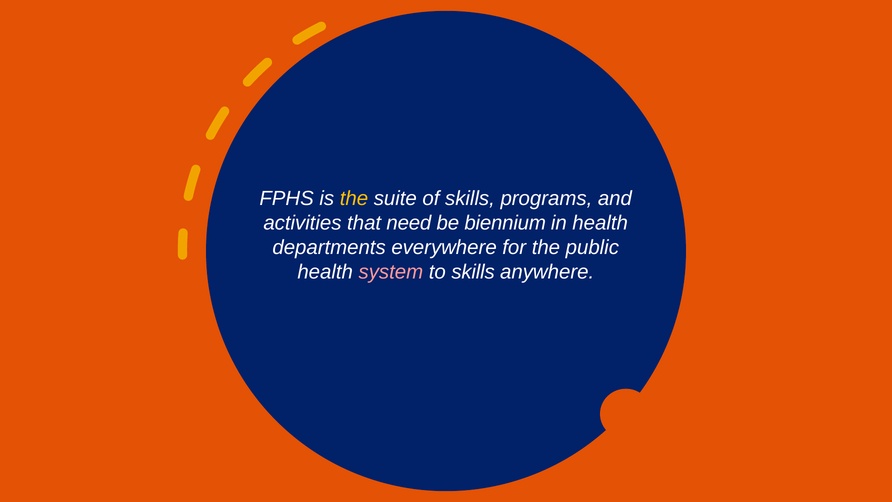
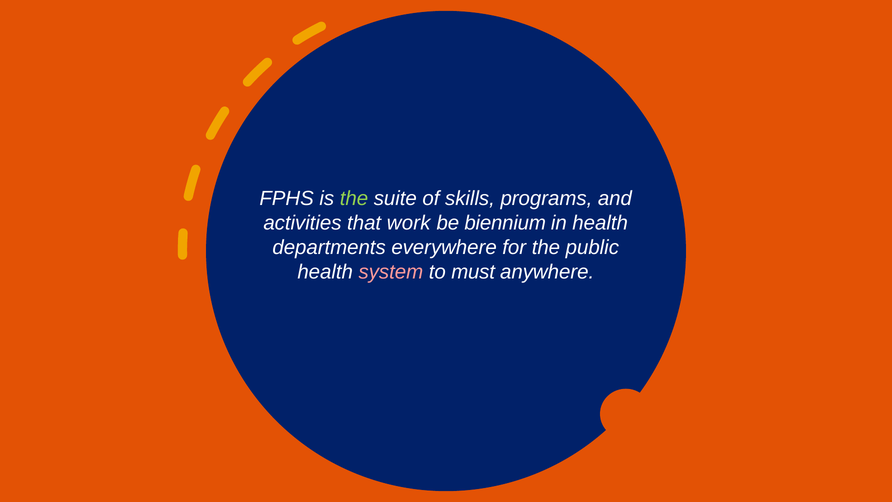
the at (354, 198) colour: yellow -> light green
need: need -> work
to skills: skills -> must
